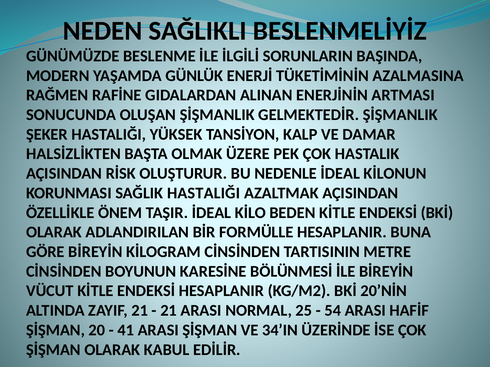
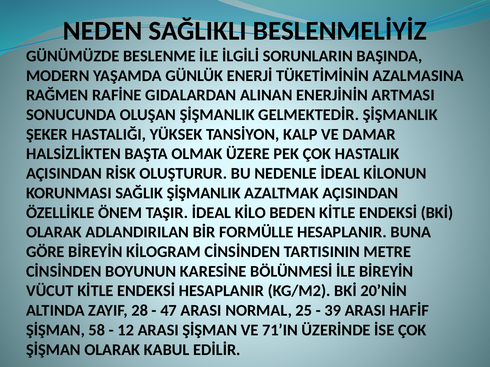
SAĞLIK HASTALIĞI: HASTALIĞI -> ŞİŞMANLIK
ZAYIF 21: 21 -> 28
21 at (169, 311): 21 -> 47
54: 54 -> 39
20: 20 -> 58
41: 41 -> 12
34’IN: 34’IN -> 71’IN
